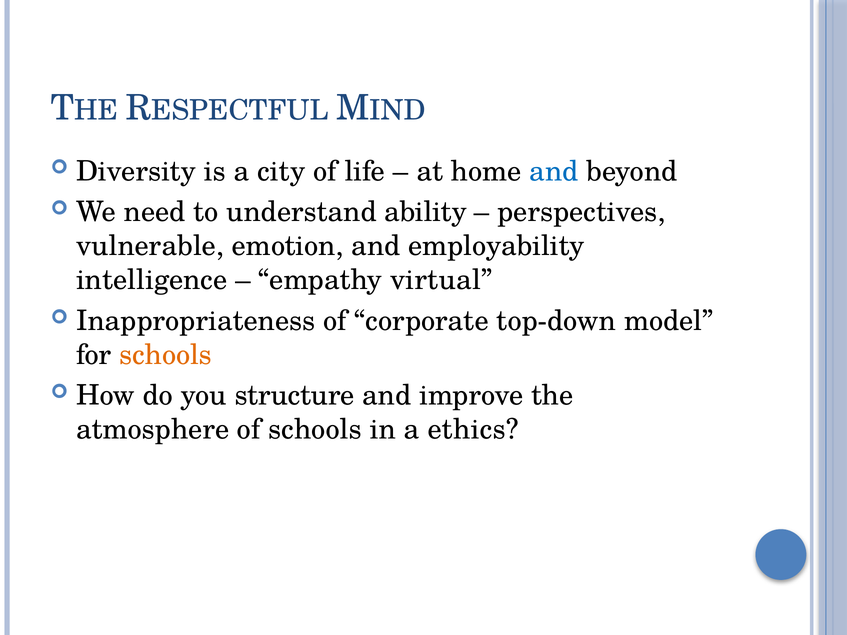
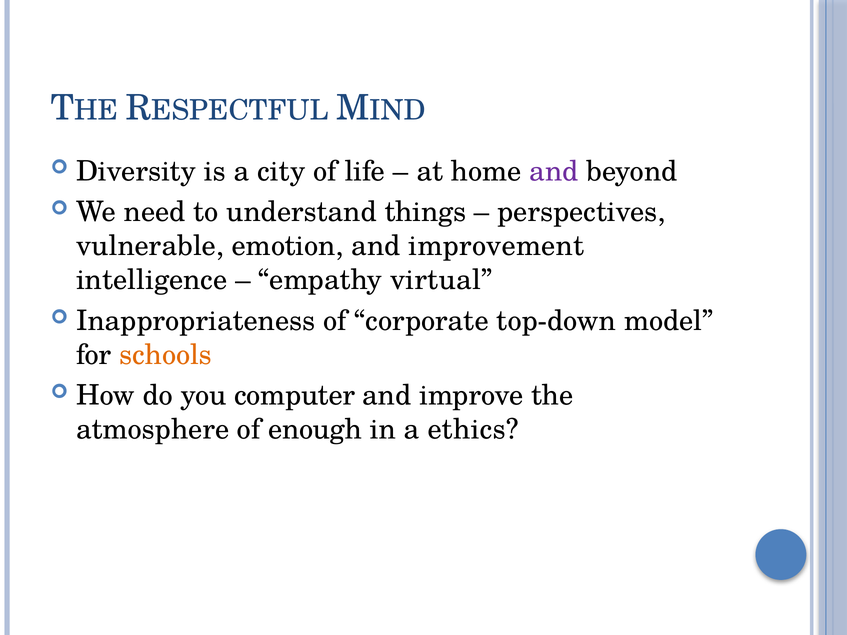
and at (554, 171) colour: blue -> purple
ability: ability -> things
employability: employability -> improvement
structure: structure -> computer
of schools: schools -> enough
